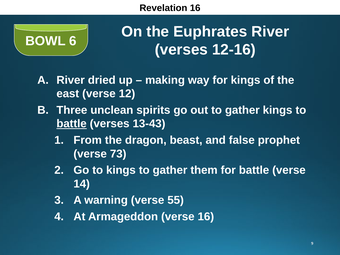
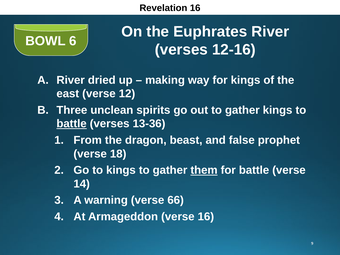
13-43: 13-43 -> 13-36
73: 73 -> 18
them underline: none -> present
55: 55 -> 66
